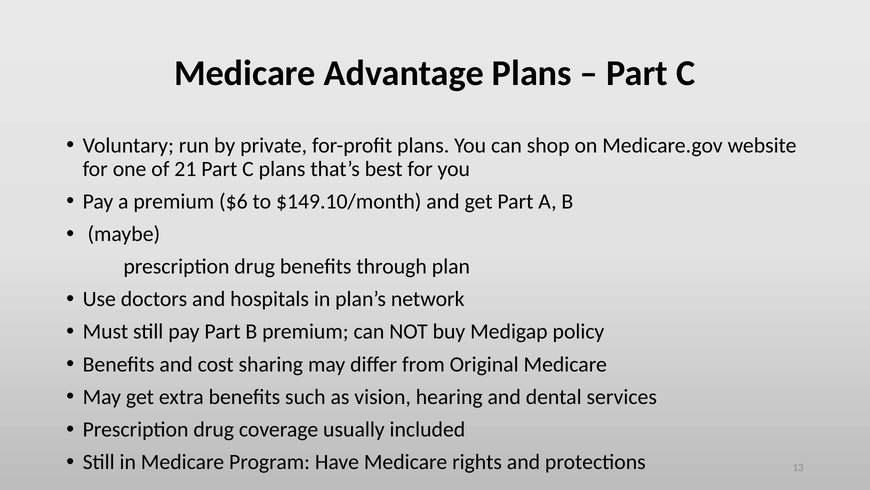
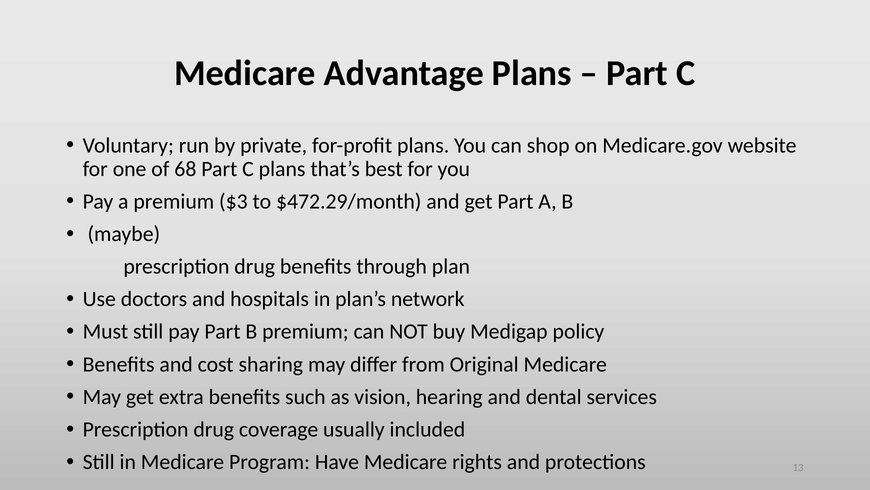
21: 21 -> 68
$6: $6 -> $3
$149.10/month: $149.10/month -> $472.29/month
